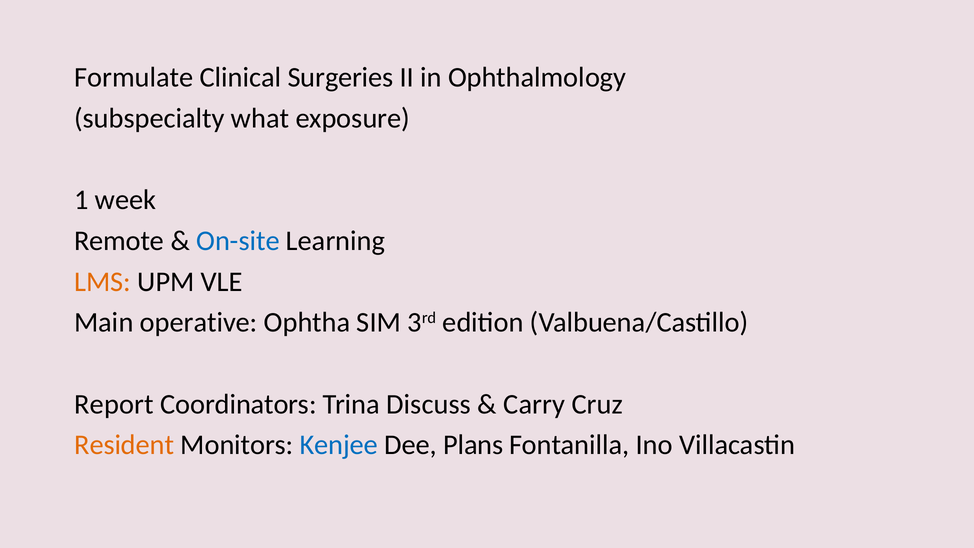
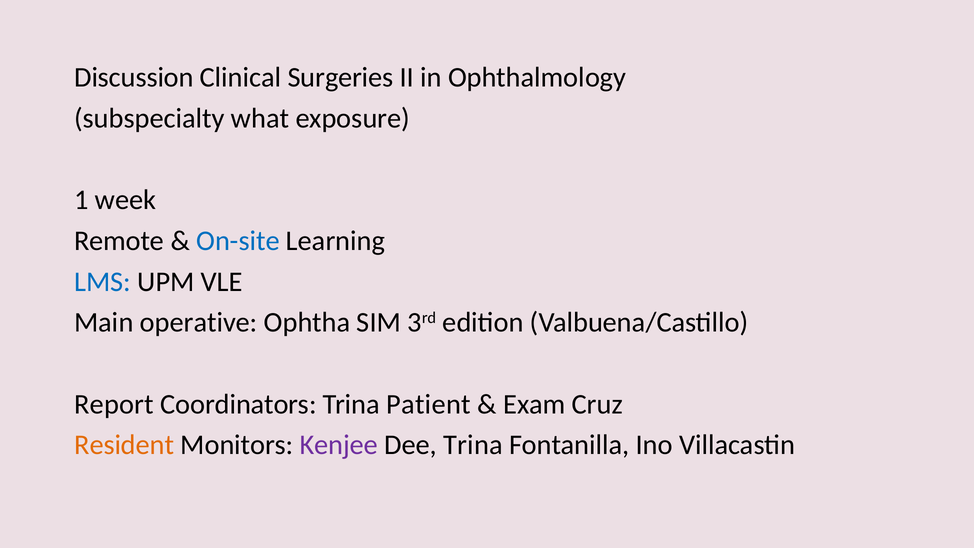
Formulate: Formulate -> Discussion
LMS colour: orange -> blue
Discuss: Discuss -> Patient
Carry: Carry -> Exam
Kenjee colour: blue -> purple
Dee Plans: Plans -> Trina
